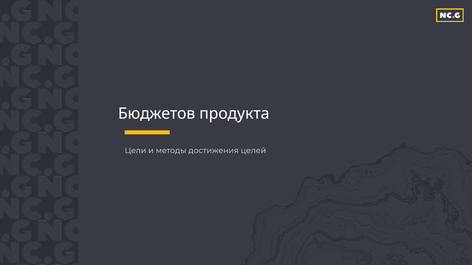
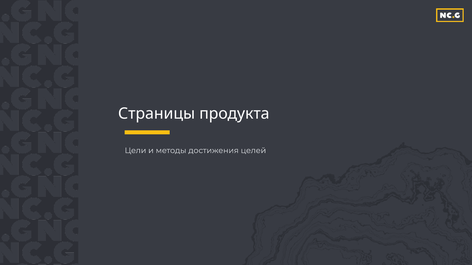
Бюджетов: Бюджетов -> Страницы
